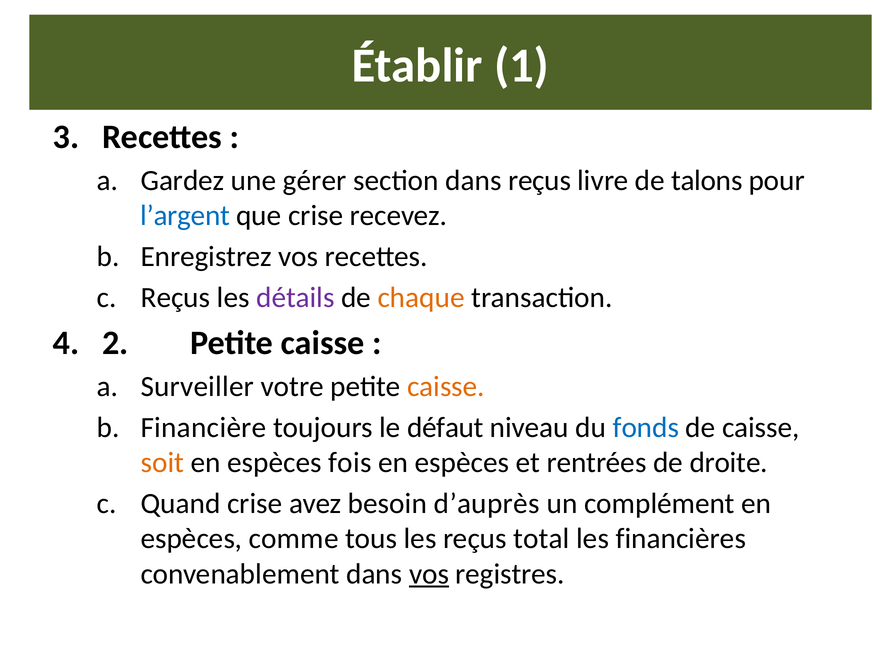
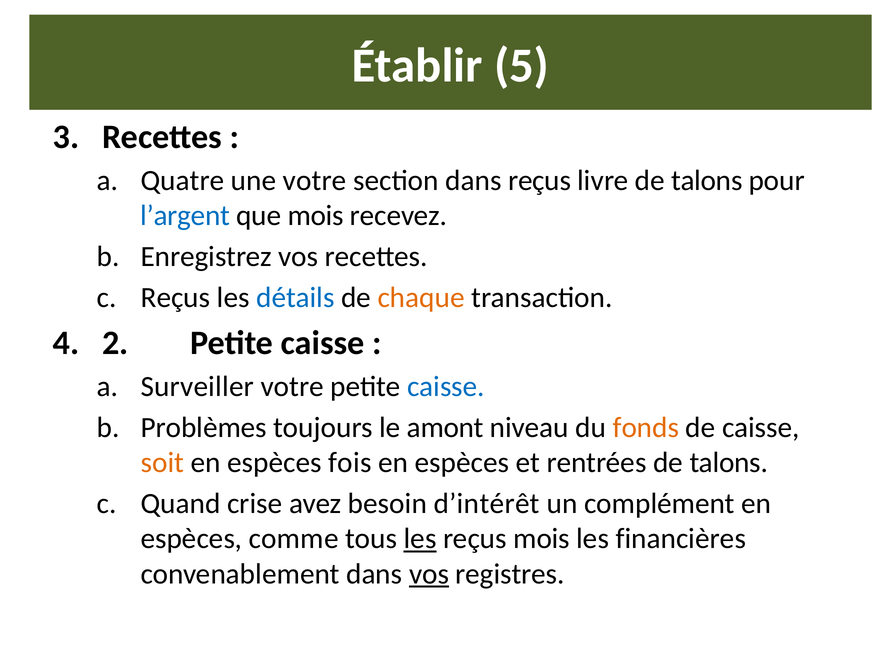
1: 1 -> 5
Gardez: Gardez -> Quatre
une gérer: gérer -> votre
que crise: crise -> mois
détails colour: purple -> blue
caisse at (446, 387) colour: orange -> blue
Financière: Financière -> Problèmes
défaut: défaut -> amont
fonds colour: blue -> orange
rentrées de droite: droite -> talons
d’auprès: d’auprès -> d’intérêt
les at (420, 539) underline: none -> present
reçus total: total -> mois
